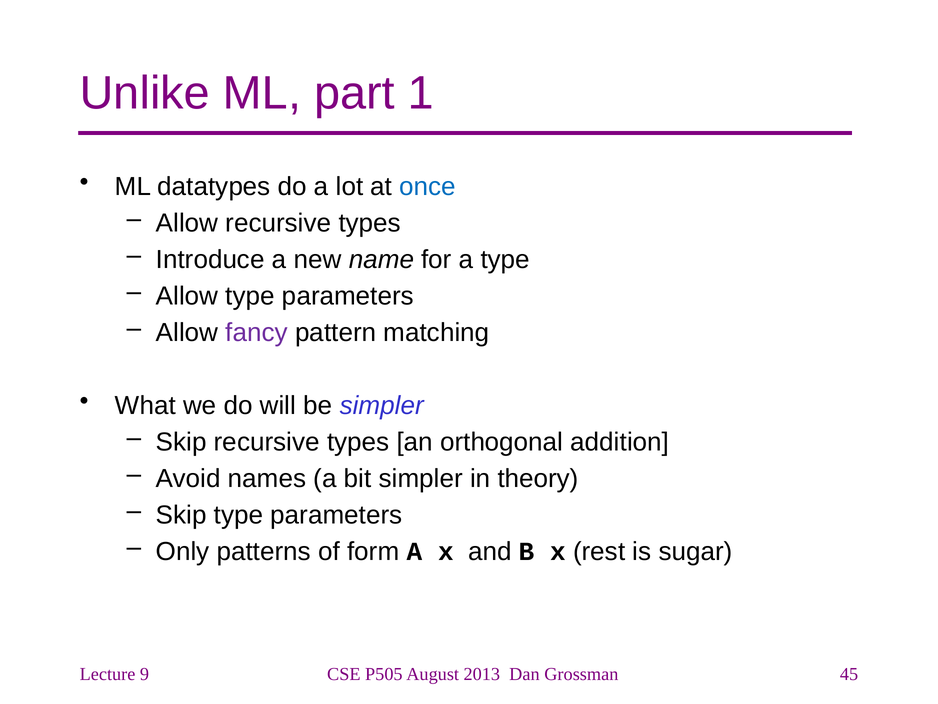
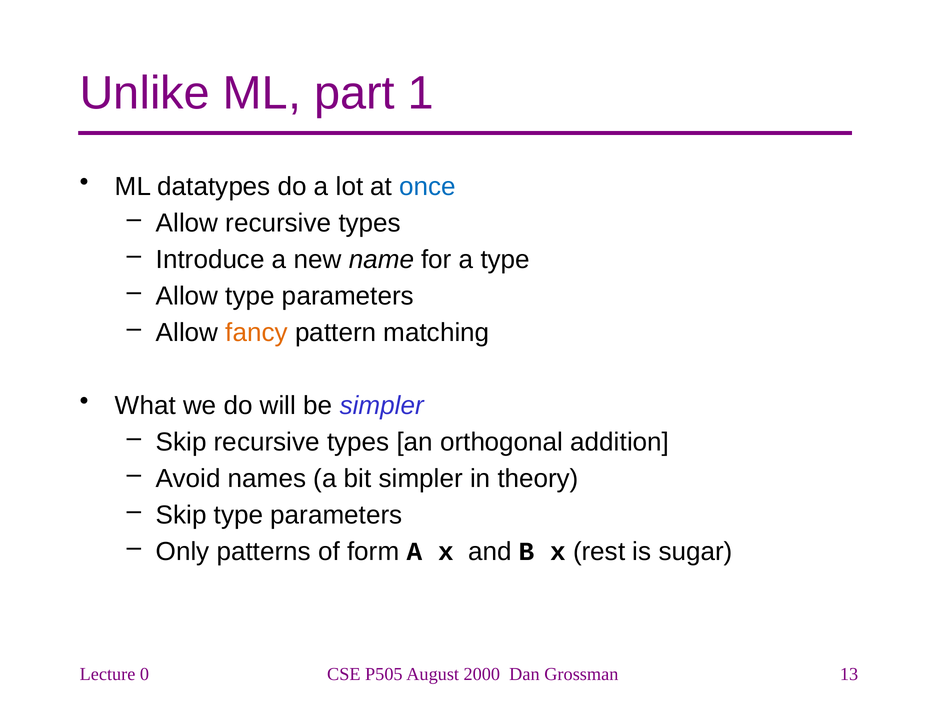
fancy colour: purple -> orange
9: 9 -> 0
2013: 2013 -> 2000
45: 45 -> 13
